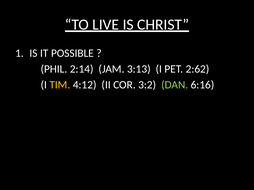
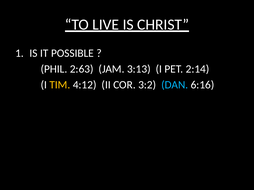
2:14: 2:14 -> 2:63
2:62: 2:62 -> 2:14
DAN colour: light green -> light blue
